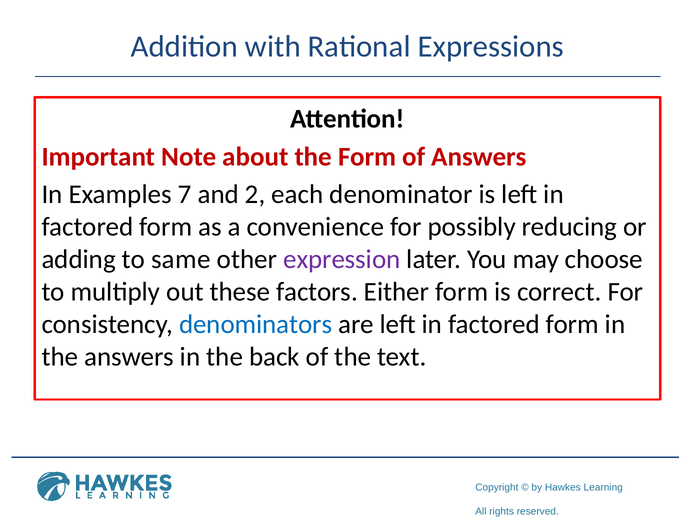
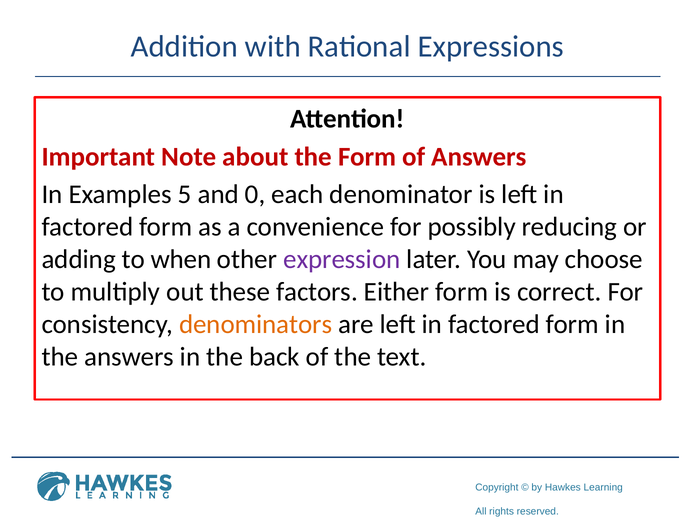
7: 7 -> 5
2: 2 -> 0
same: same -> when
denominators colour: blue -> orange
